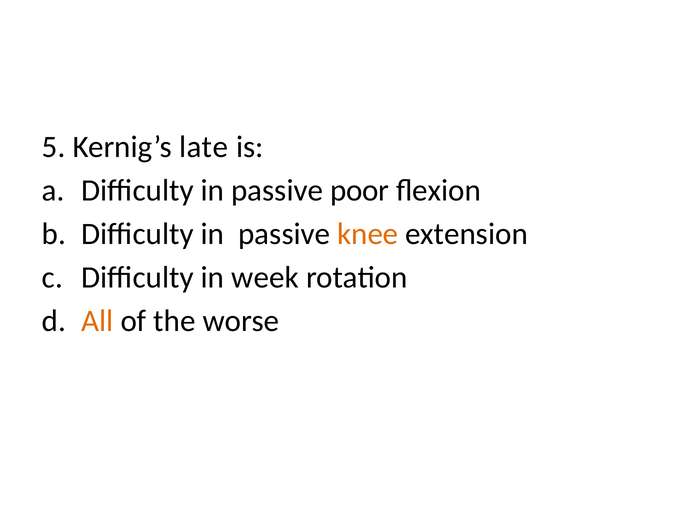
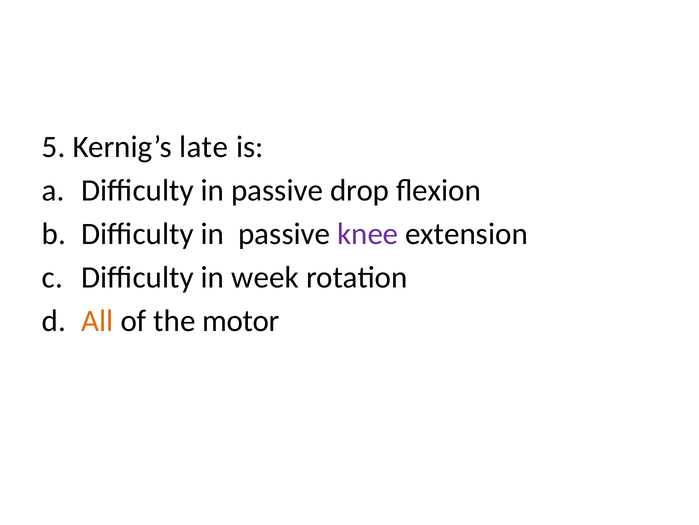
poor: poor -> drop
knee colour: orange -> purple
worse: worse -> motor
